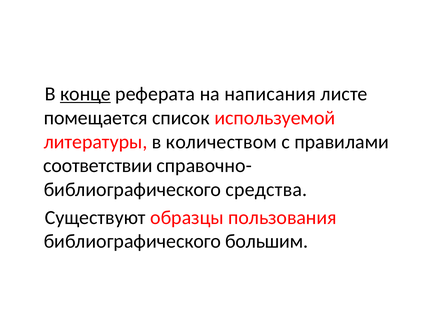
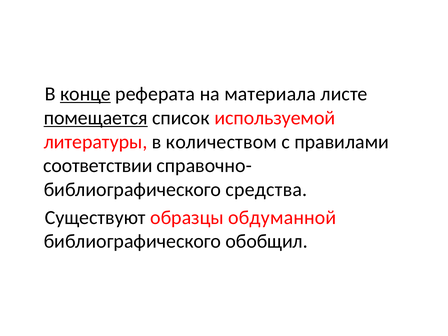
написания: написания -> материала
помещается underline: none -> present
пользования: пользования -> обдуманной
большим: большим -> обобщил
